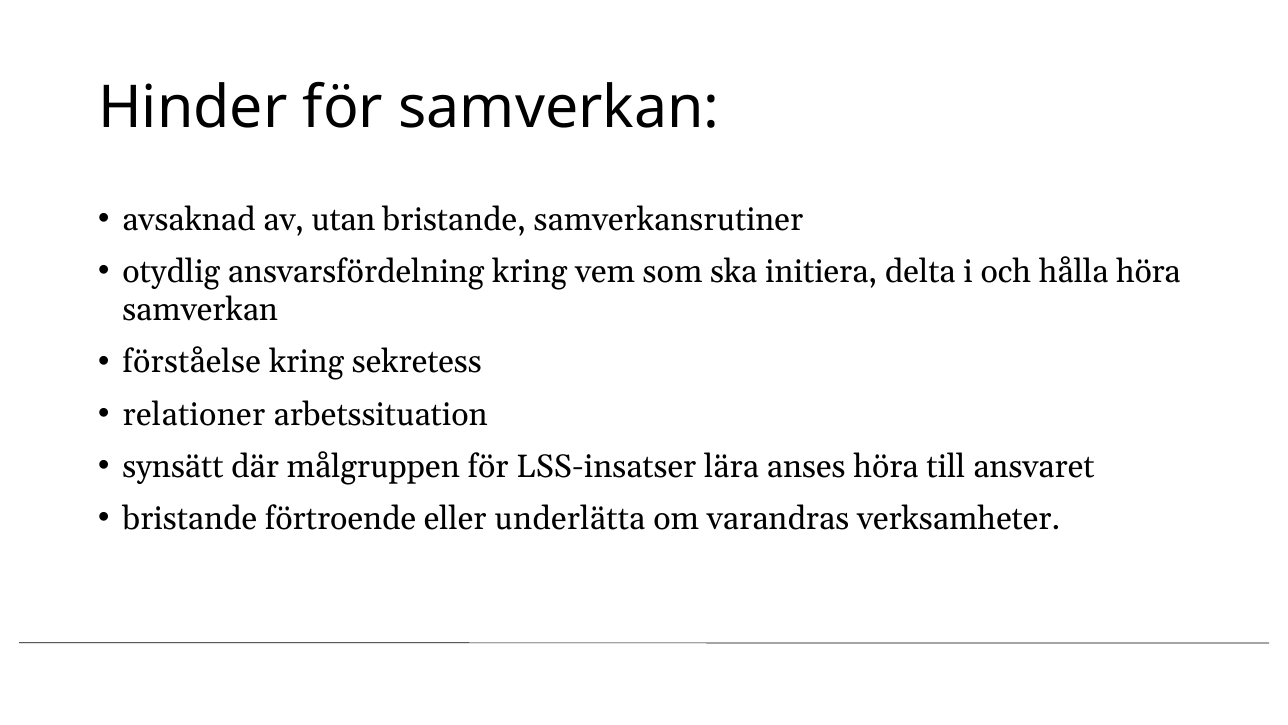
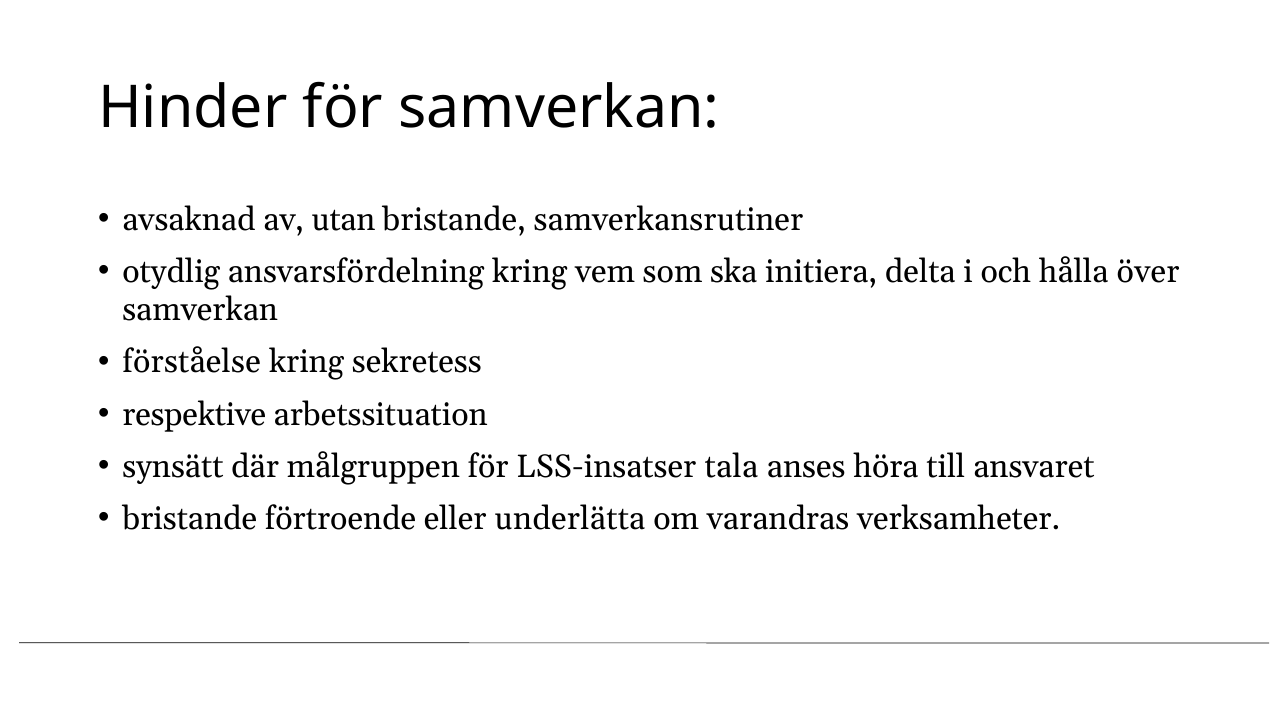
hålla höra: höra -> över
relationer: relationer -> respektive
lära: lära -> tala
